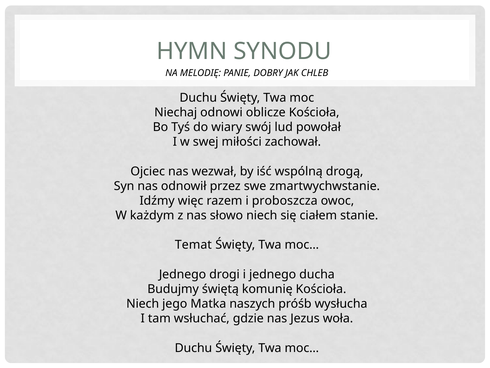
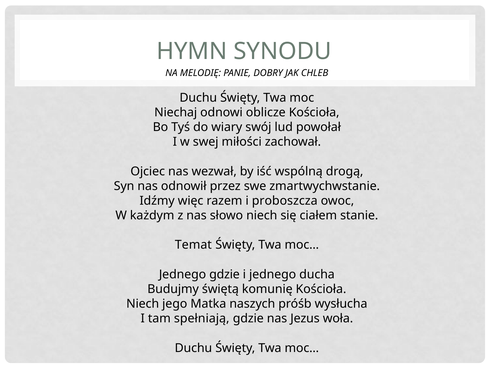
Jednego drogi: drogi -> gdzie
wsłuchać: wsłuchać -> spełniają
